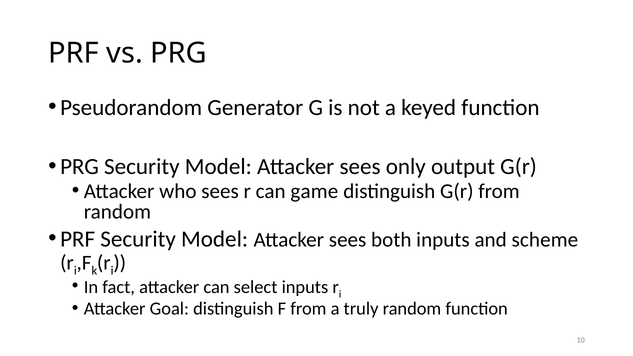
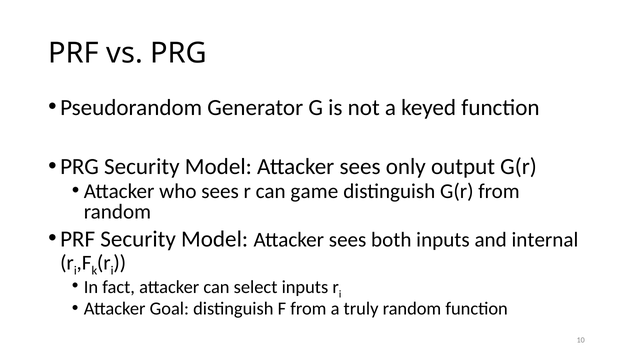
scheme: scheme -> internal
